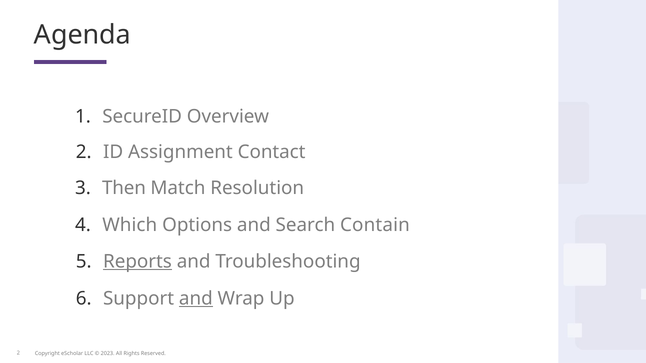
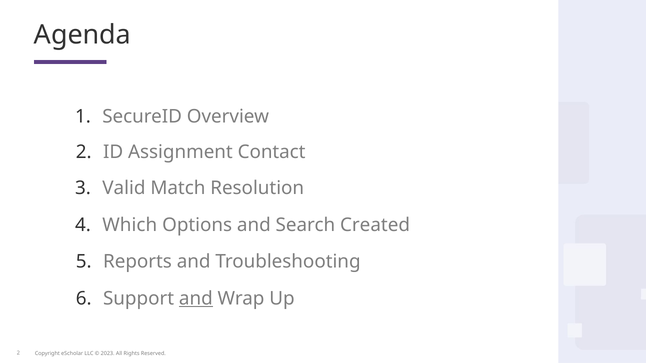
Then: Then -> Valid
Contain: Contain -> Created
Reports underline: present -> none
